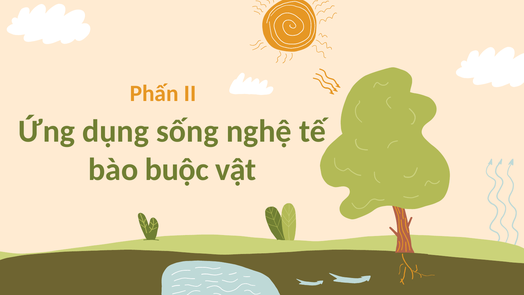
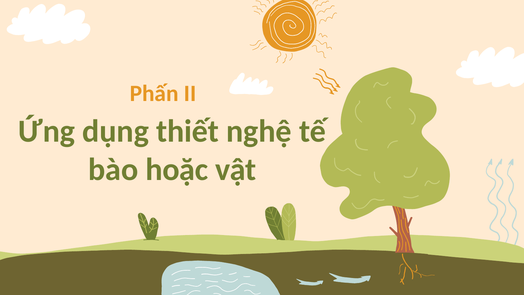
sống: sống -> thiết
buộc: buộc -> hoặc
